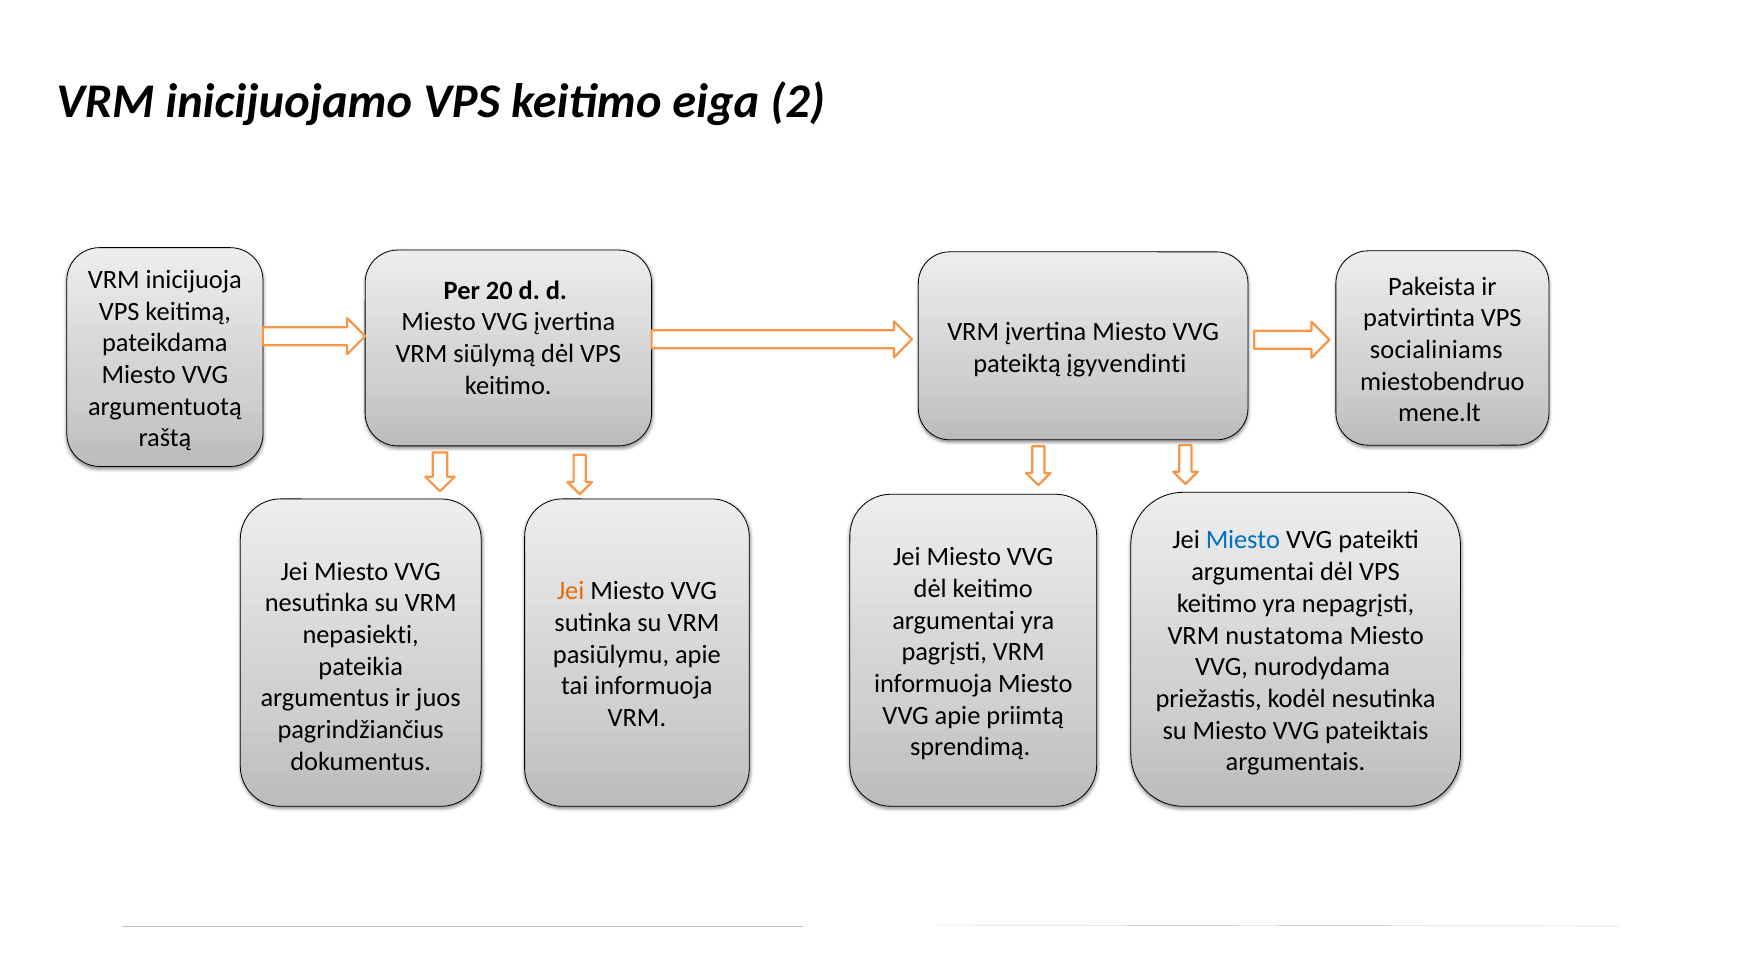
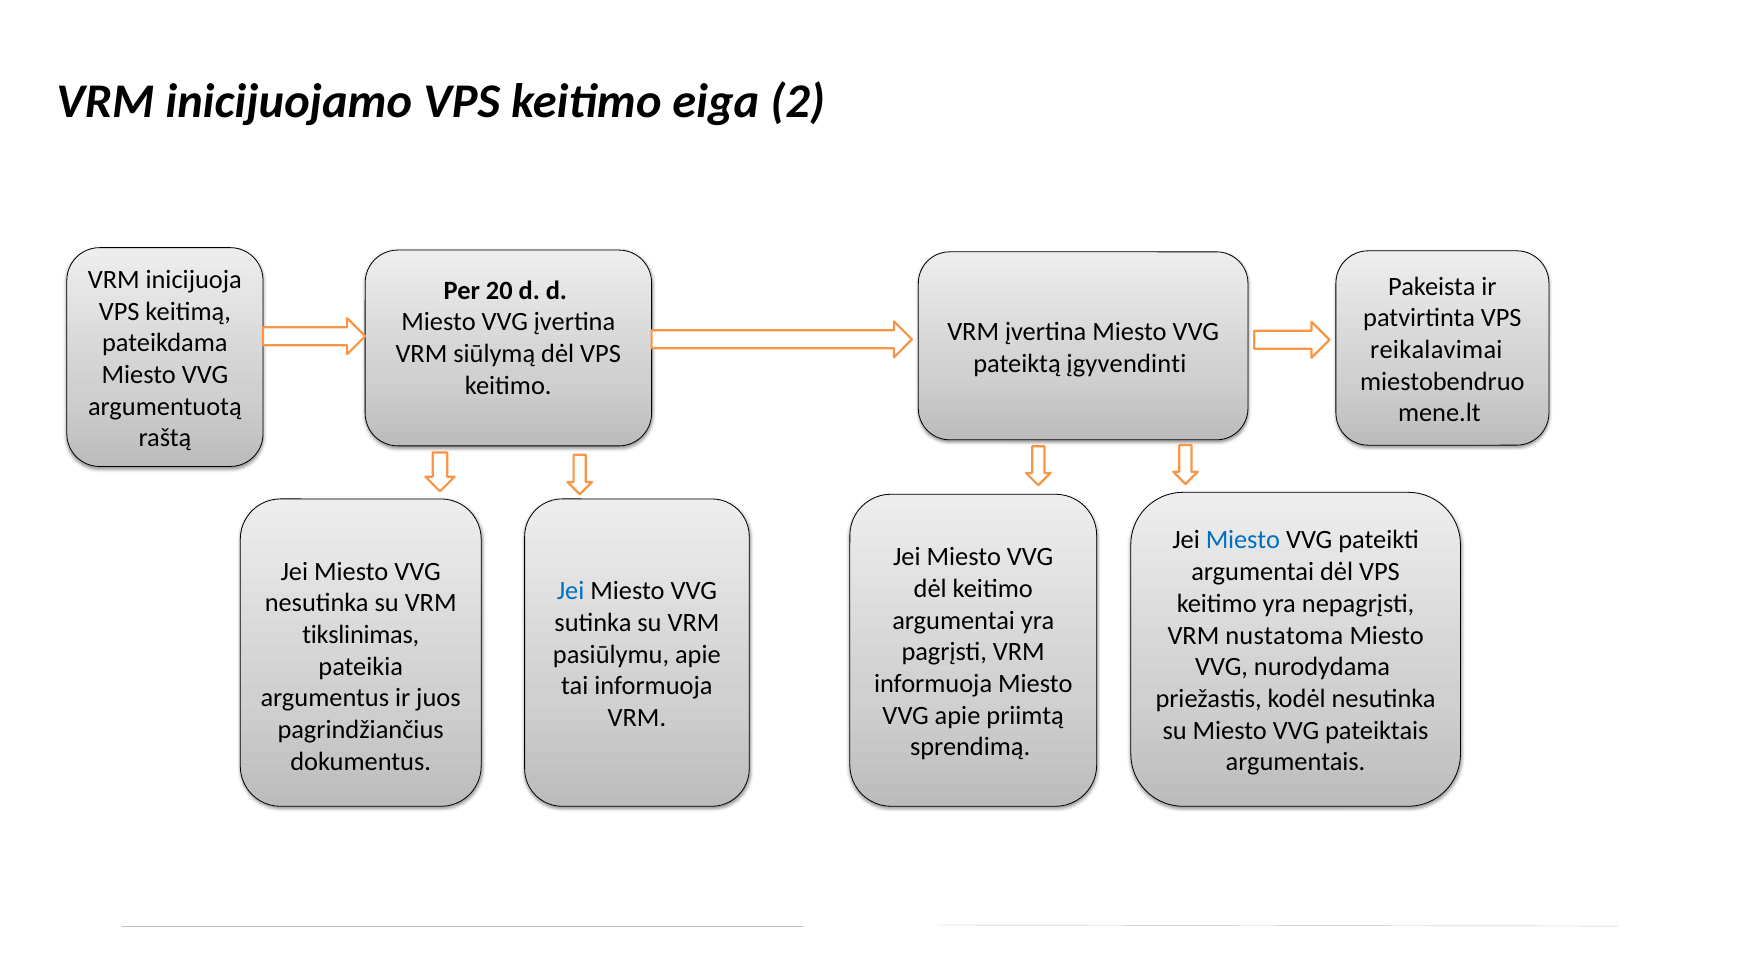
socialiniams: socialiniams -> reikalavimai
Jei at (571, 591) colour: orange -> blue
nepasiekti: nepasiekti -> tikslinimas
